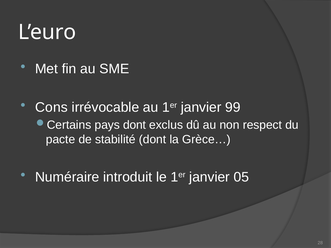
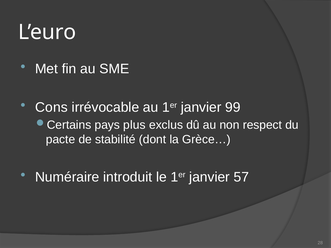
pays dont: dont -> plus
05: 05 -> 57
